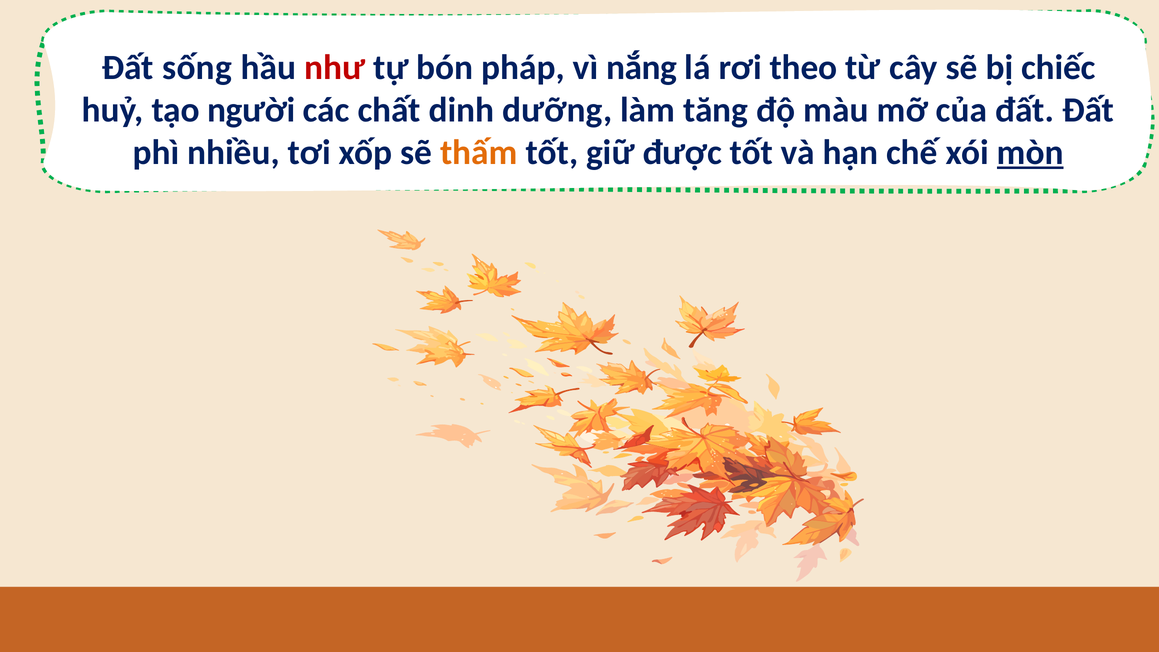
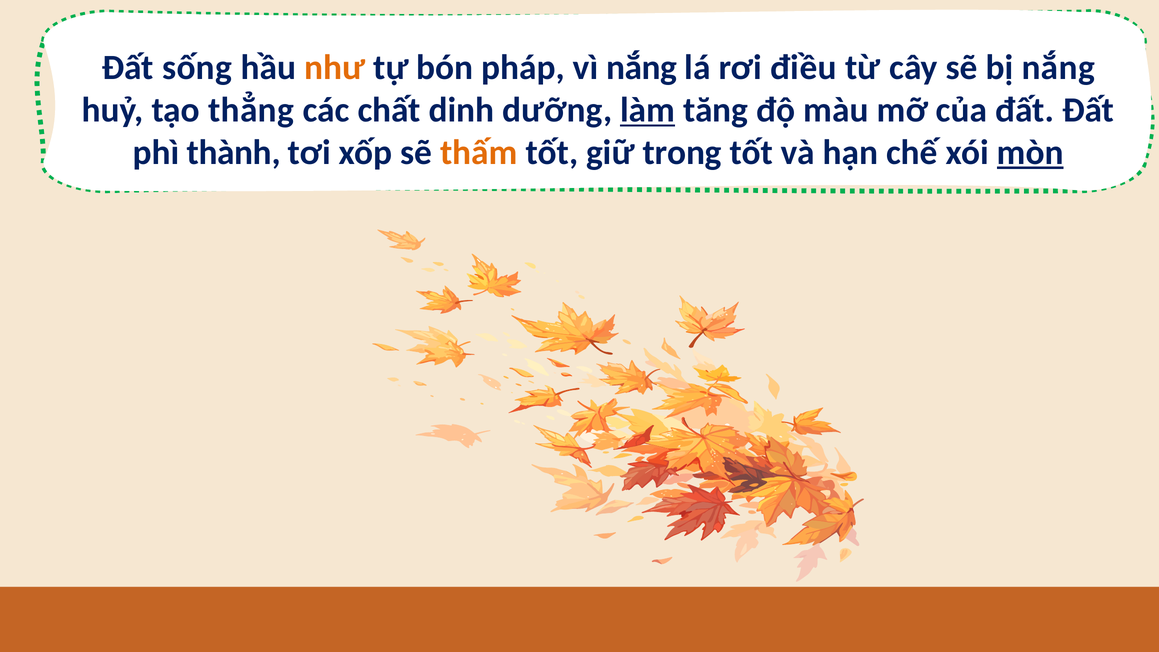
như colour: red -> orange
theo: theo -> điều
bị chiếc: chiếc -> nắng
người: người -> thẳng
làm underline: none -> present
nhiều: nhiều -> thành
được: được -> trong
